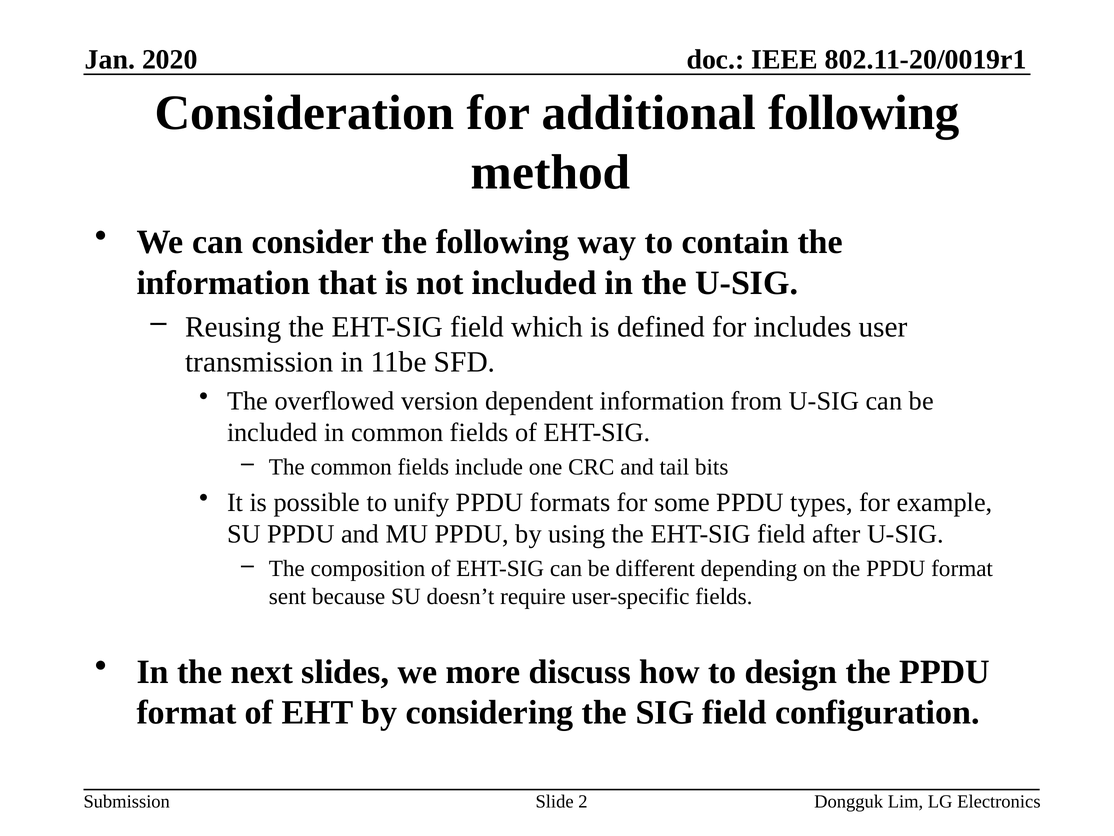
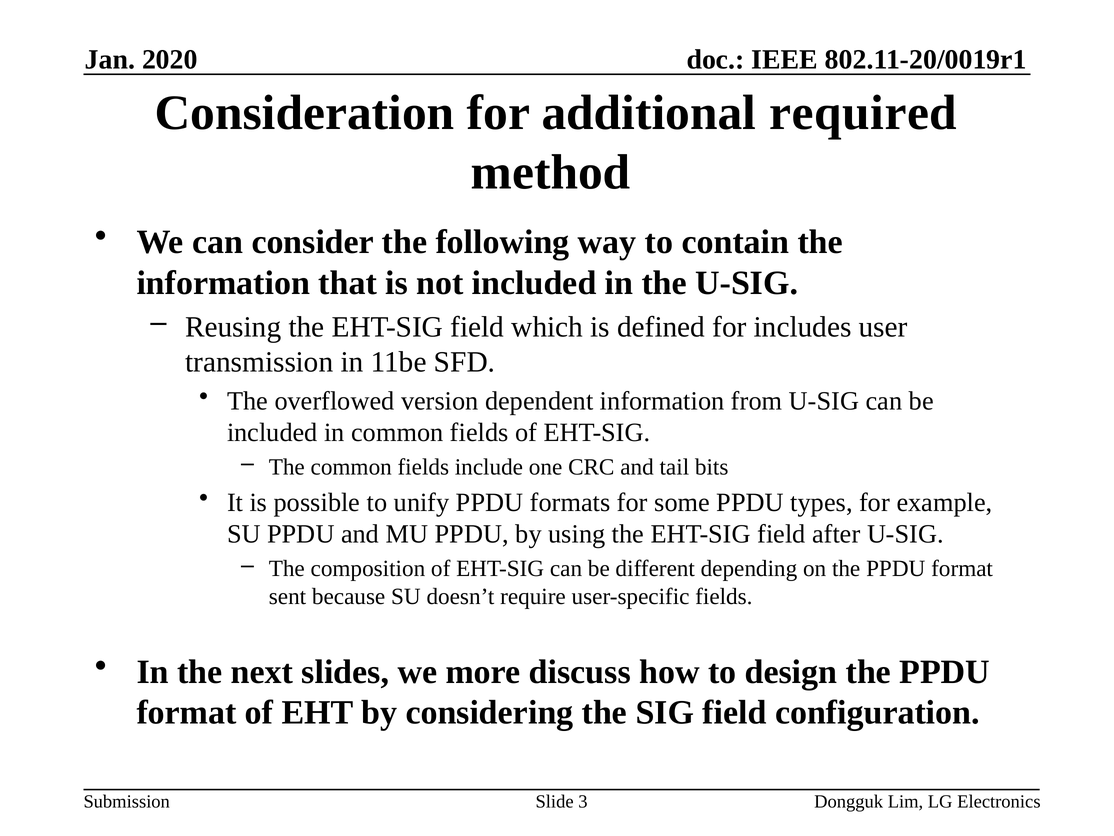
additional following: following -> required
2: 2 -> 3
